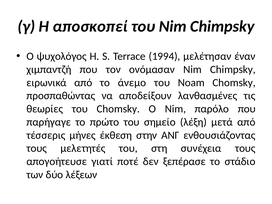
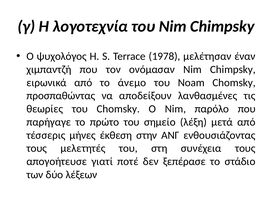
αποσκοπεί: αποσκοπεί -> λογοτεχνία
1994: 1994 -> 1978
